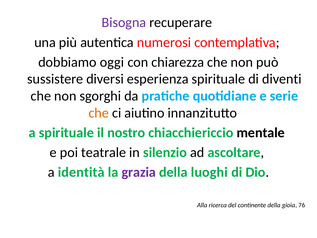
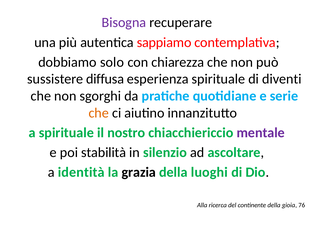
numerosi: numerosi -> sappiamo
oggi: oggi -> solo
diversi: diversi -> diffusa
mentale colour: black -> purple
teatrale: teatrale -> stabilità
grazia colour: purple -> black
